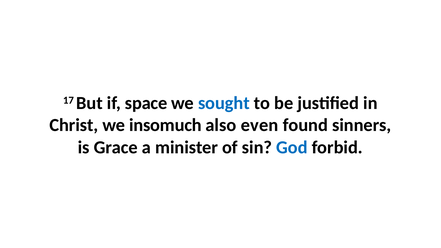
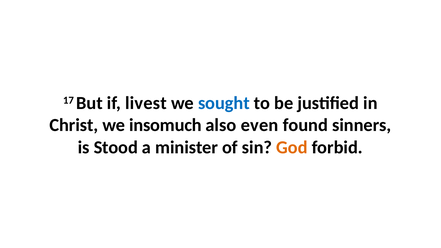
space: space -> livest
Grace: Grace -> Stood
God colour: blue -> orange
